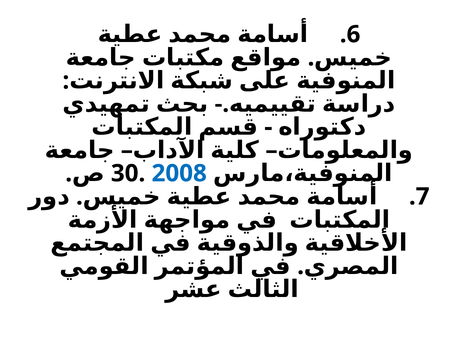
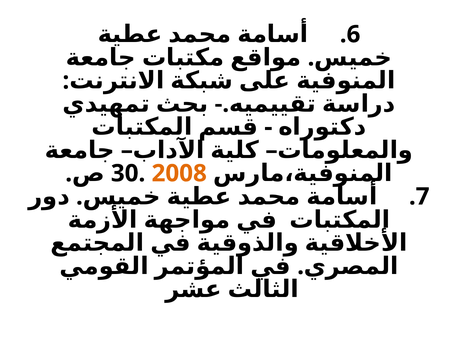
2008 colour: blue -> orange
